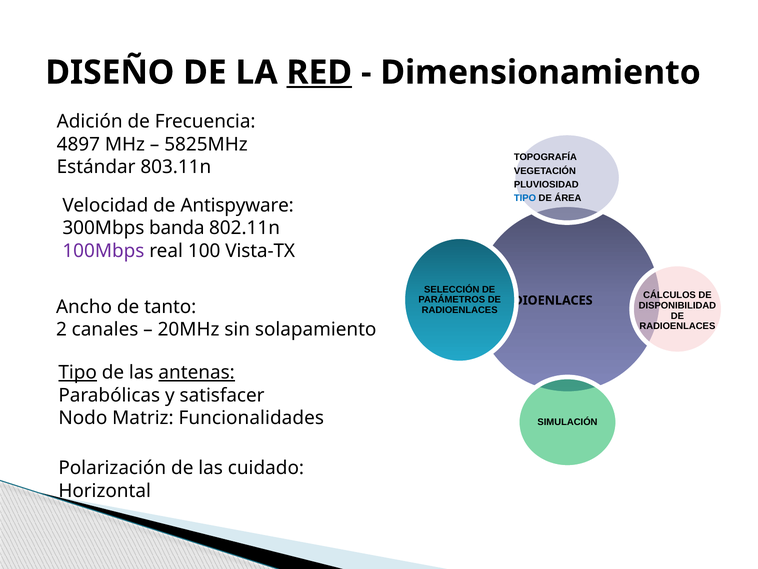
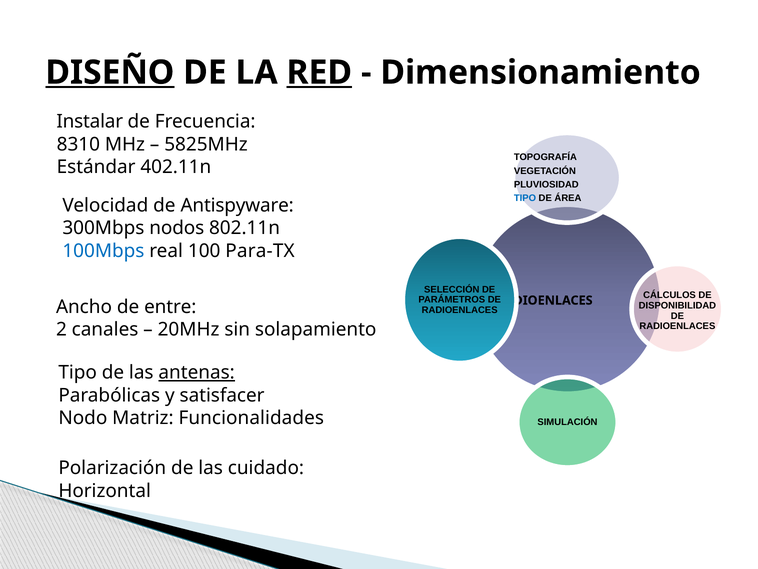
DISEÑO underline: none -> present
Adición: Adición -> Instalar
4897: 4897 -> 8310
803.11n: 803.11n -> 402.11n
banda: banda -> nodos
100Mbps colour: purple -> blue
Vista-TX: Vista-TX -> Para-TX
tanto: tanto -> entre
Tipo at (78, 372) underline: present -> none
